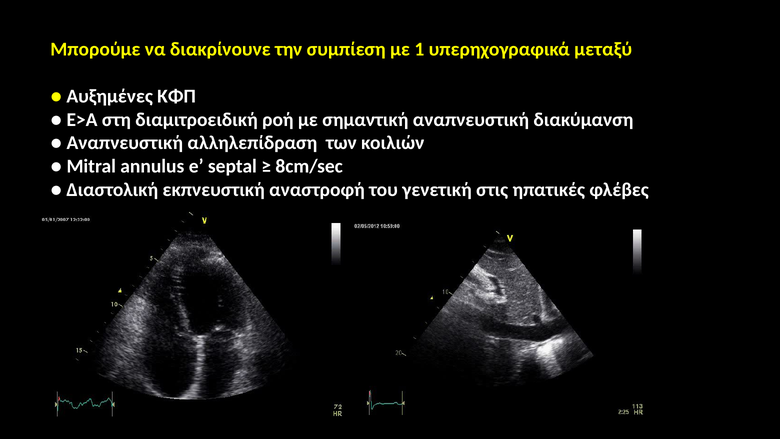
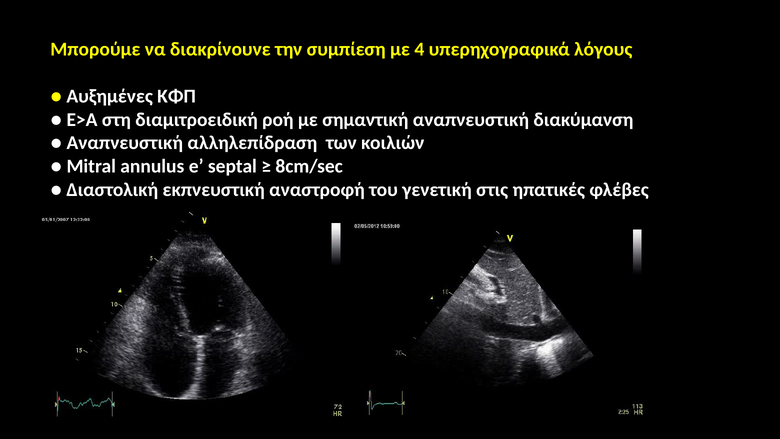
1: 1 -> 4
μεταξύ: μεταξύ -> λόγους
